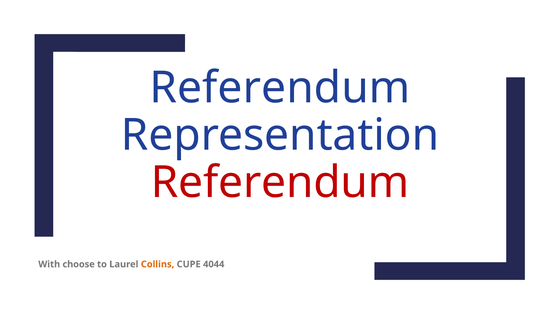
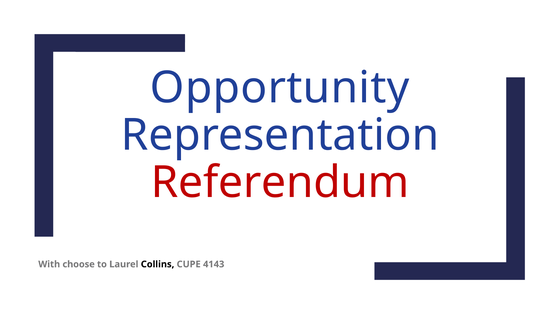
Referendum at (280, 88): Referendum -> Opportunity
Collins colour: orange -> black
4044: 4044 -> 4143
